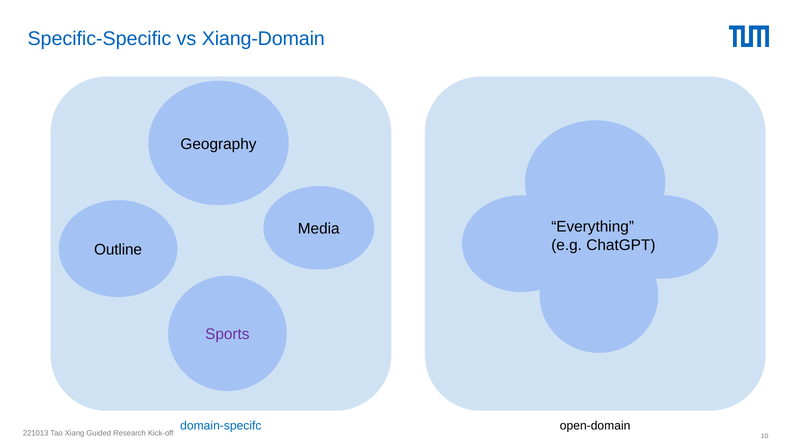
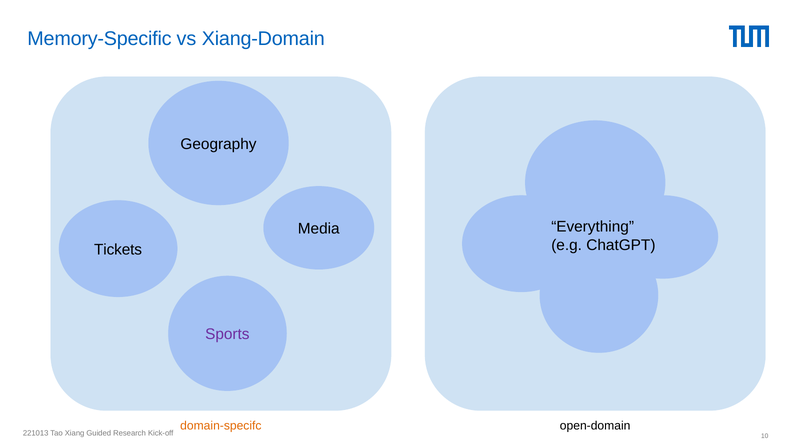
Specific-Specific: Specific-Specific -> Memory-Specific
Outline: Outline -> Tickets
domain-specifc colour: blue -> orange
